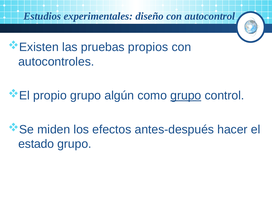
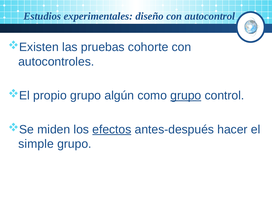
propios: propios -> cohorte
efectos underline: none -> present
estado: estado -> simple
